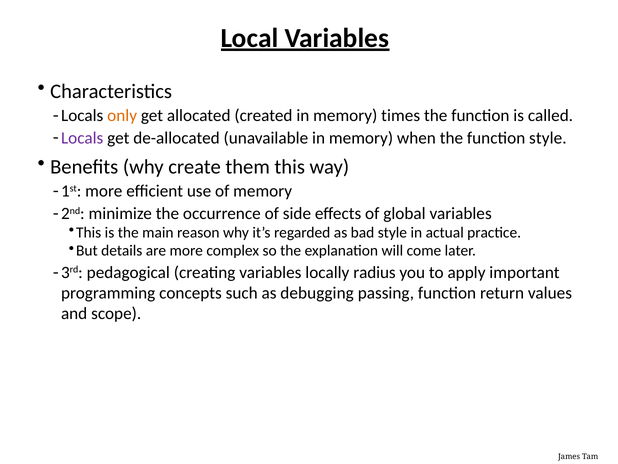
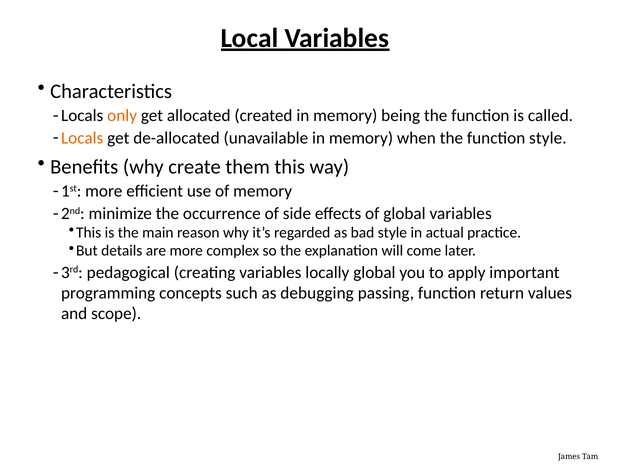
times: times -> being
Locals at (82, 138) colour: purple -> orange
locally radius: radius -> global
